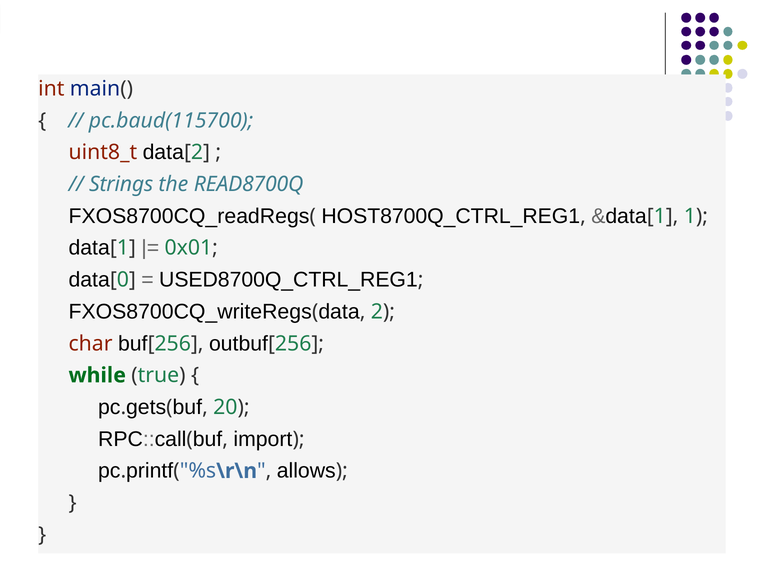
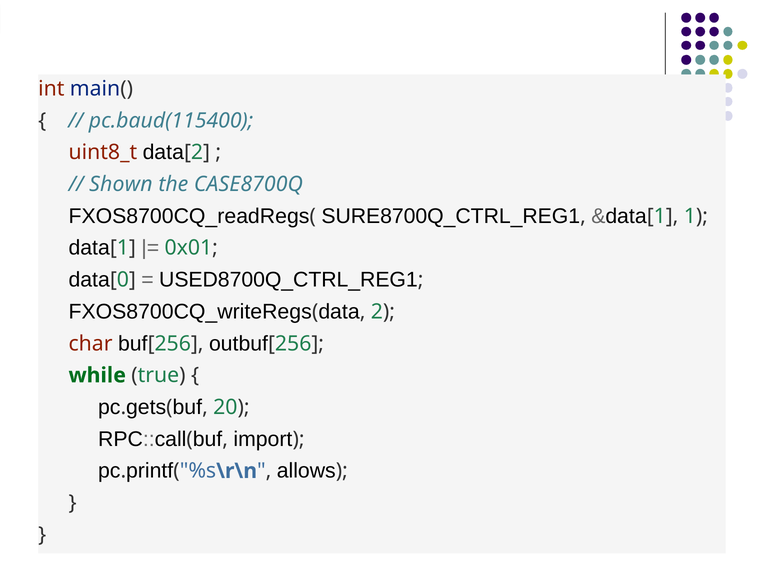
pc.baud(115700: pc.baud(115700 -> pc.baud(115400
Strings: Strings -> Shown
READ8700Q: READ8700Q -> CASE8700Q
HOST8700Q_CTRL_REG1: HOST8700Q_CTRL_REG1 -> SURE8700Q_CTRL_REG1
